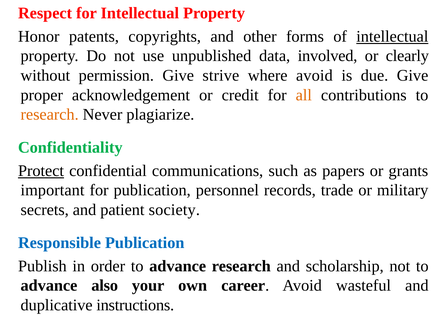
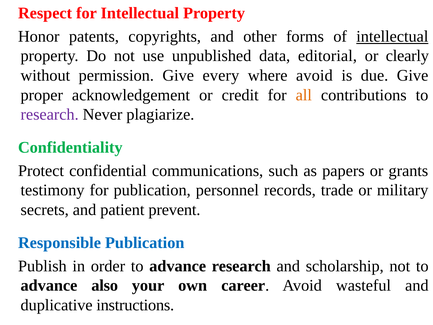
involved: involved -> editorial
strive: strive -> every
research at (50, 114) colour: orange -> purple
Protect underline: present -> none
important: important -> testimony
society: society -> prevent
